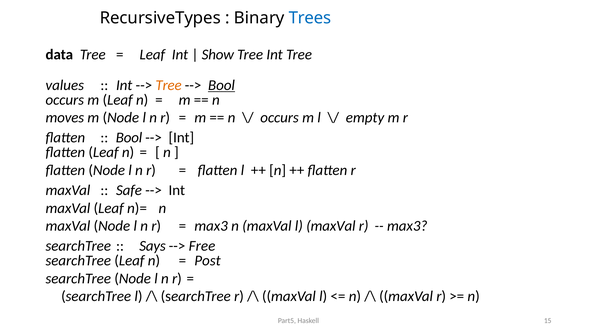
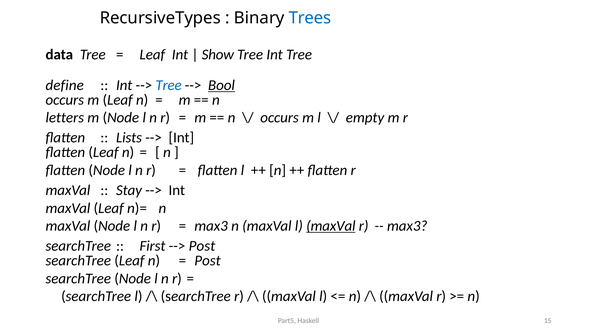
values: values -> define
Tree at (169, 85) colour: orange -> blue
moves: moves -> letters
Bool at (129, 138): Bool -> Lists
Safe: Safe -> Stay
maxVal at (331, 226) underline: none -> present
Says: Says -> First
Free at (202, 246): Free -> Post
